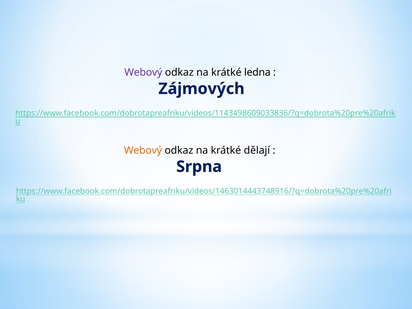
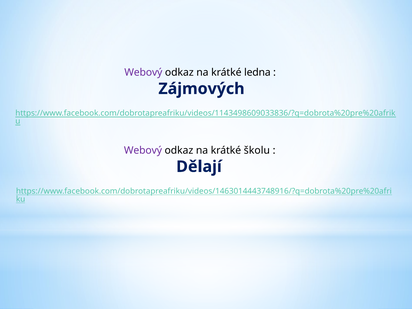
Webový at (143, 150) colour: orange -> purple
dělají: dělají -> školu
Srpna: Srpna -> Dělají
